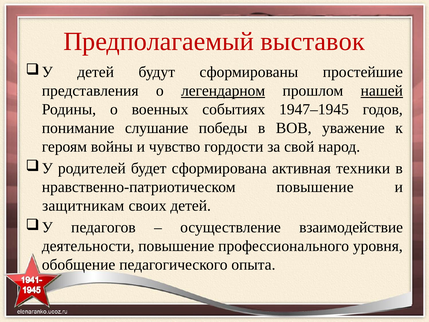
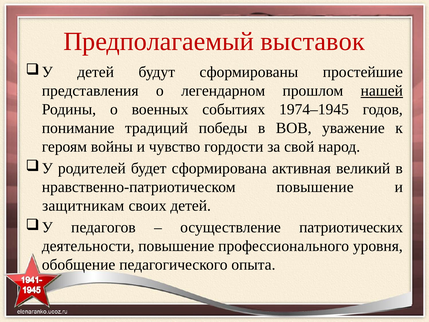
легендарном underline: present -> none
1947–1945: 1947–1945 -> 1974–1945
слушание: слушание -> традиций
техники: техники -> великий
взаимодействие: взаимодействие -> патриотических
